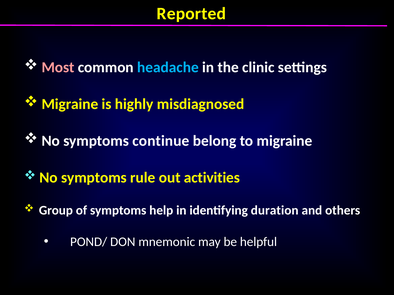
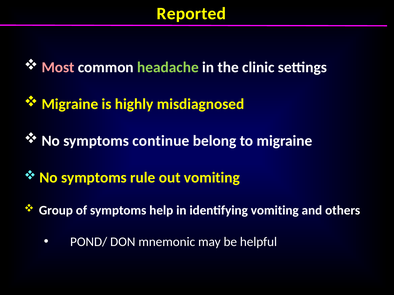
headache colour: light blue -> light green
out activities: activities -> vomiting
identifying duration: duration -> vomiting
